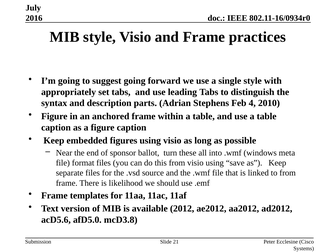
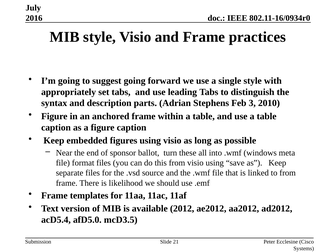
4: 4 -> 3
acD5.6: acD5.6 -> acD5.4
mcD3.8: mcD3.8 -> mcD3.5
